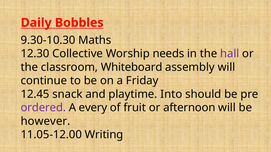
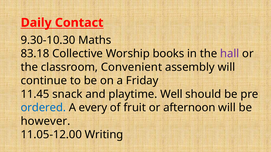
Bobbles: Bobbles -> Contact
12.30: 12.30 -> 83.18
needs: needs -> books
Whiteboard: Whiteboard -> Convenient
12.45: 12.45 -> 11.45
Into: Into -> Well
ordered colour: purple -> blue
